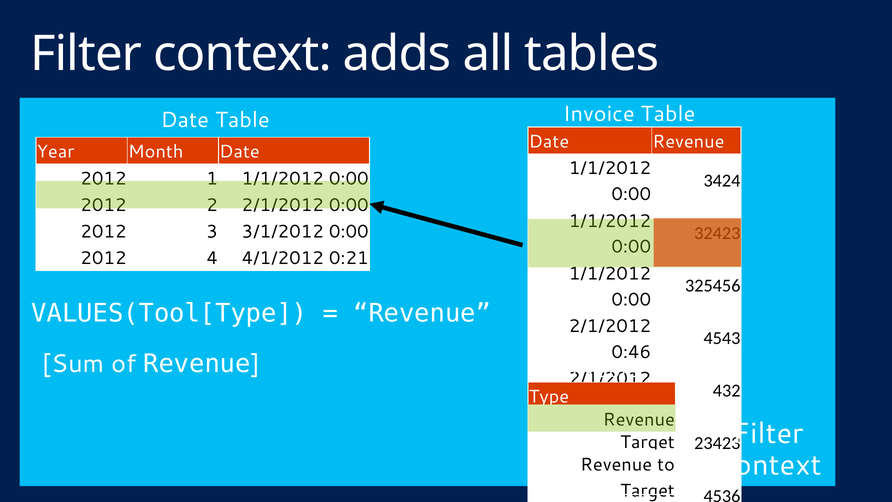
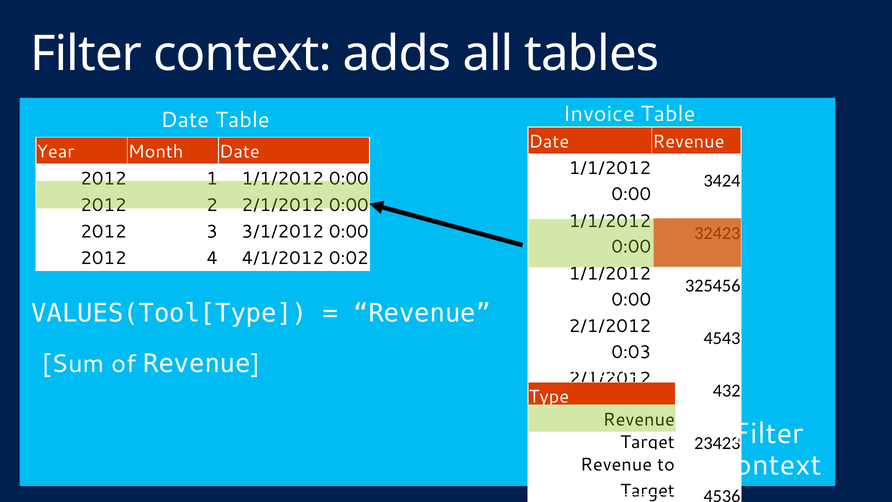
0:21: 0:21 -> 0:02
0:46: 0:46 -> 0:03
